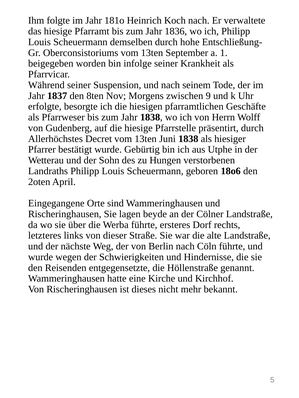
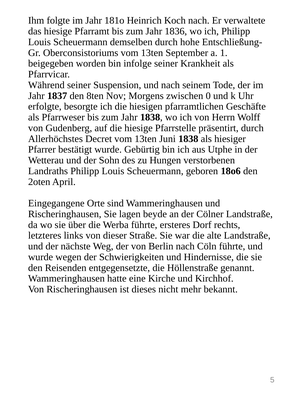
9: 9 -> 0
